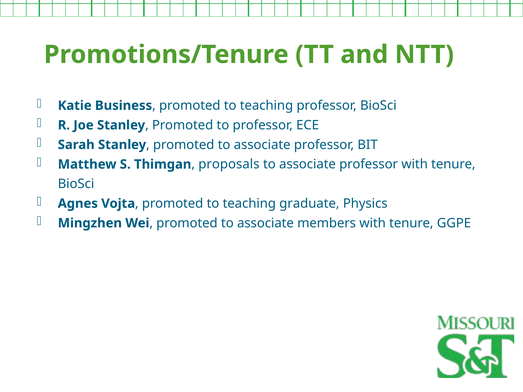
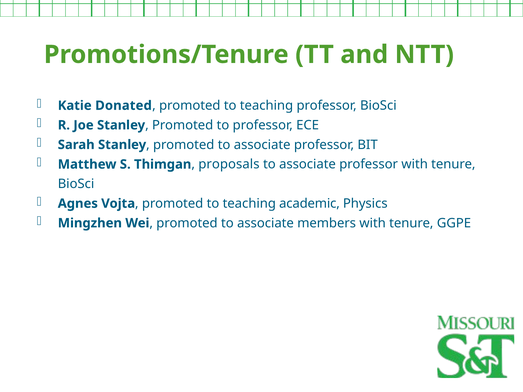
Business: Business -> Donated
graduate: graduate -> academic
